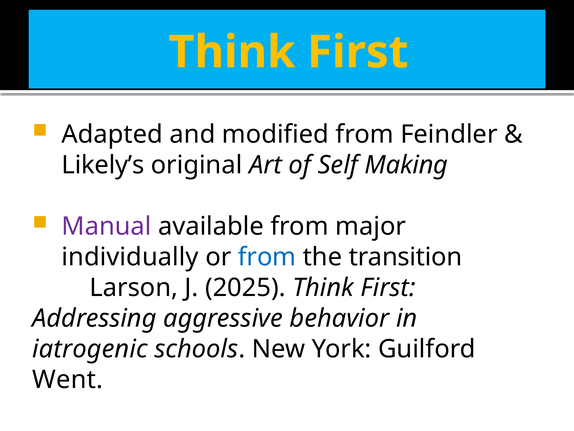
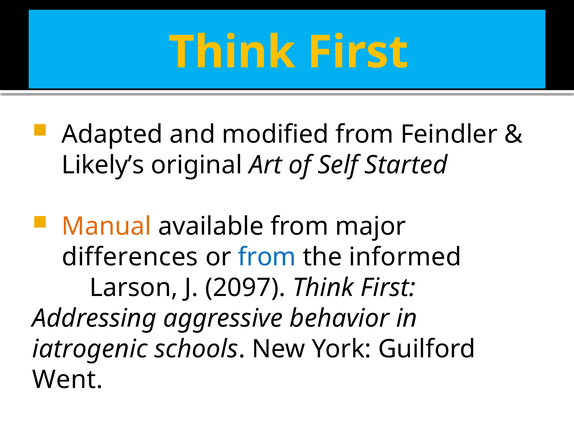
Making: Making -> Started
Manual colour: purple -> orange
individually: individually -> differences
transition: transition -> informed
2025: 2025 -> 2097
